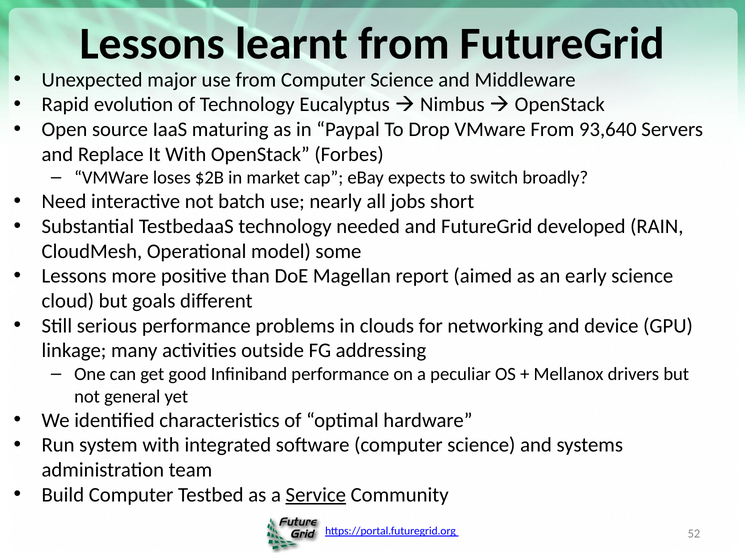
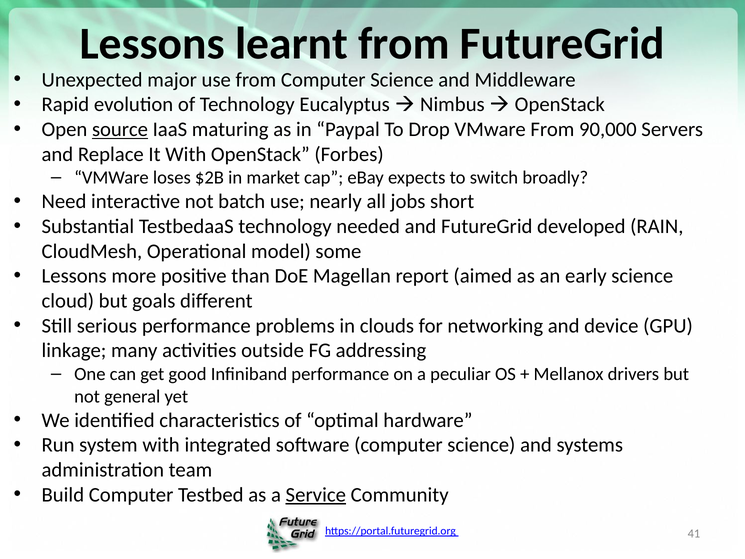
source underline: none -> present
93,640: 93,640 -> 90,000
52: 52 -> 41
